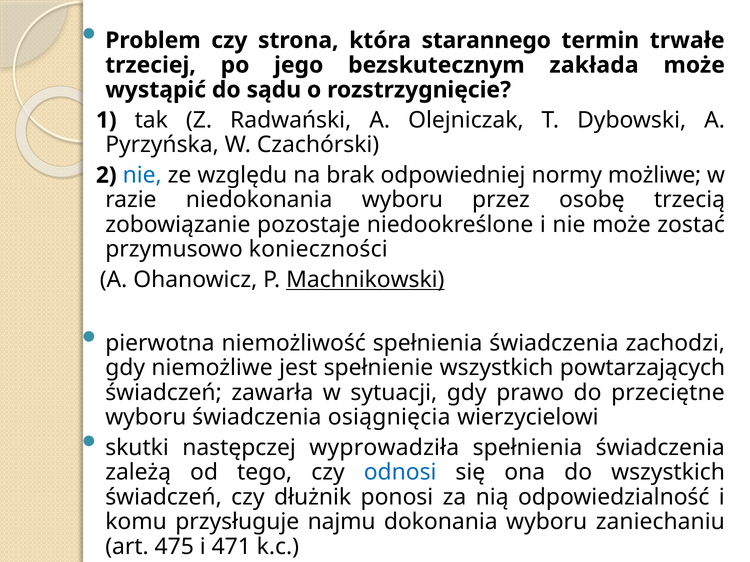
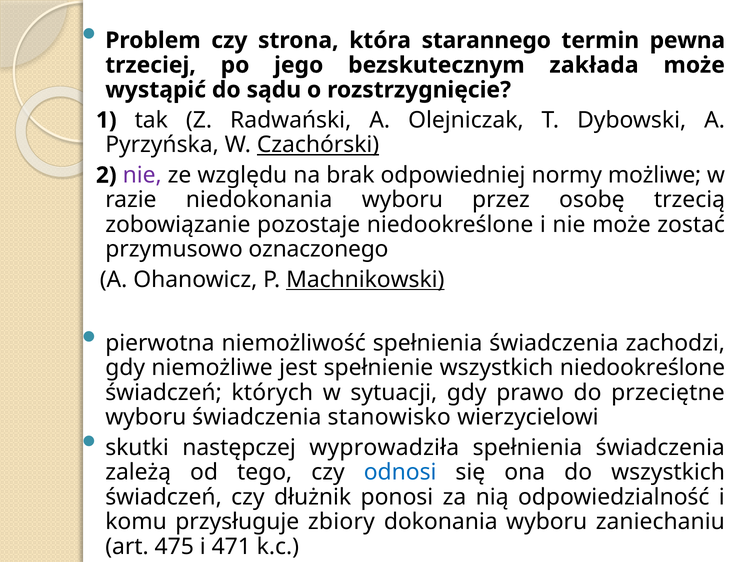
trwałe: trwałe -> pewna
Czachórski underline: none -> present
nie at (142, 175) colour: blue -> purple
konieczności: konieczności -> oznaczonego
wszystkich powtarzających: powtarzających -> niedookreślone
zawarła: zawarła -> których
osiągnięcia: osiągnięcia -> stanowisko
najmu: najmu -> zbiory
